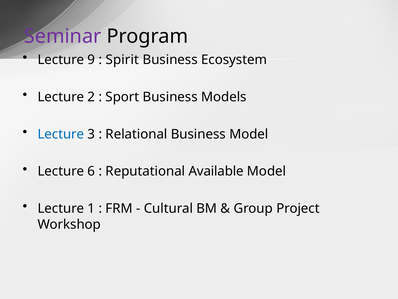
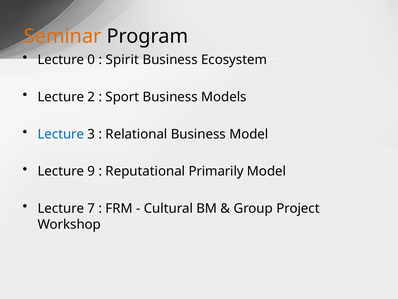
Seminar colour: purple -> orange
9: 9 -> 0
6: 6 -> 9
Available: Available -> Primarily
1: 1 -> 7
